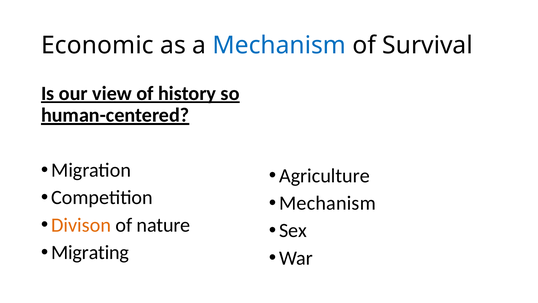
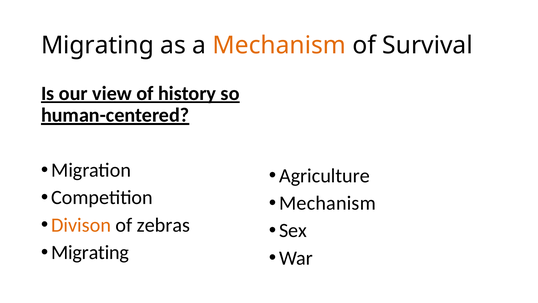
Economic at (97, 45): Economic -> Migrating
Mechanism at (279, 45) colour: blue -> orange
nature: nature -> zebras
